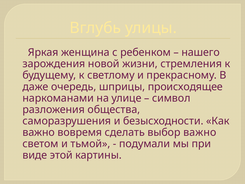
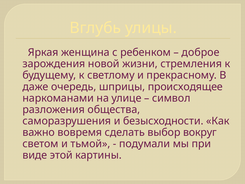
нашего: нашего -> доброе
выбор важно: важно -> вокруг
